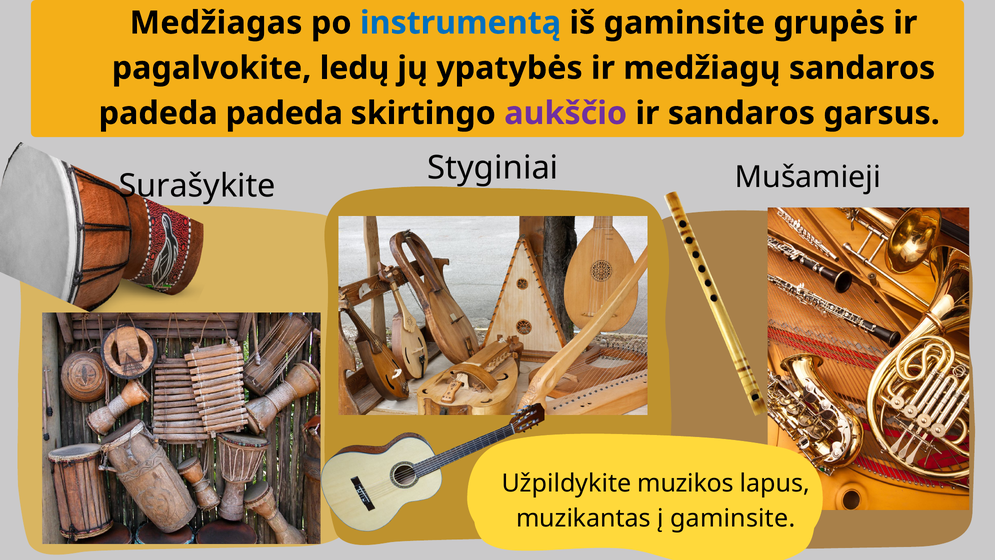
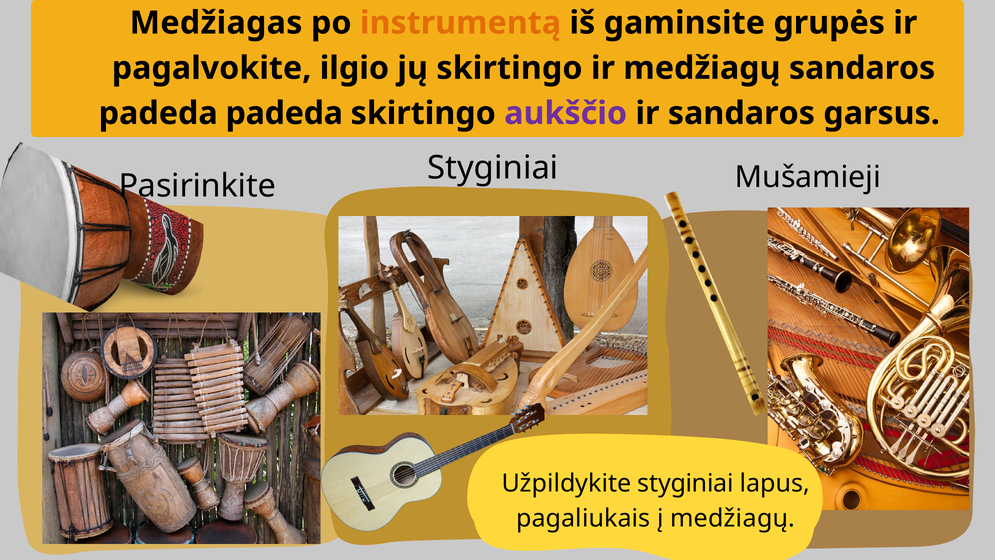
instrumentą colour: blue -> orange
ledų: ledų -> ilgio
jų ypatybės: ypatybės -> skirtingo
Surašykite: Surašykite -> Pasirinkite
Užpildykite muzikos: muzikos -> styginiai
muzikantas: muzikantas -> pagaliukais
į gaminsite: gaminsite -> medžiagų
